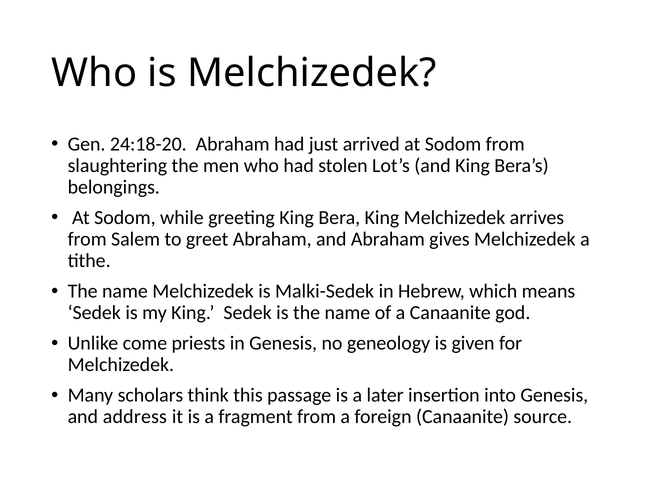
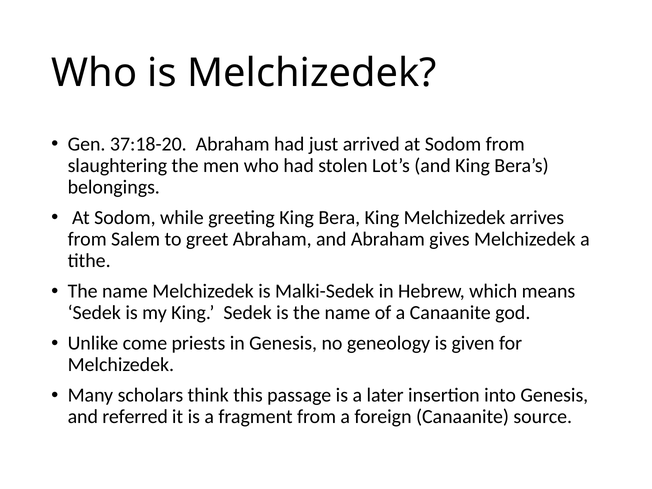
24:18-20: 24:18-20 -> 37:18-20
address: address -> referred
